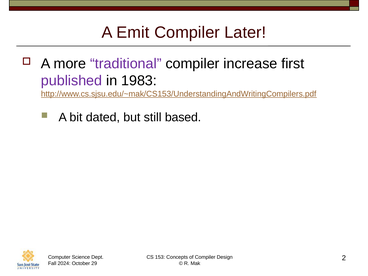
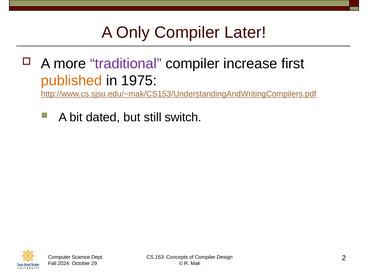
Emit: Emit -> Only
published colour: purple -> orange
1983: 1983 -> 1975
based: based -> switch
